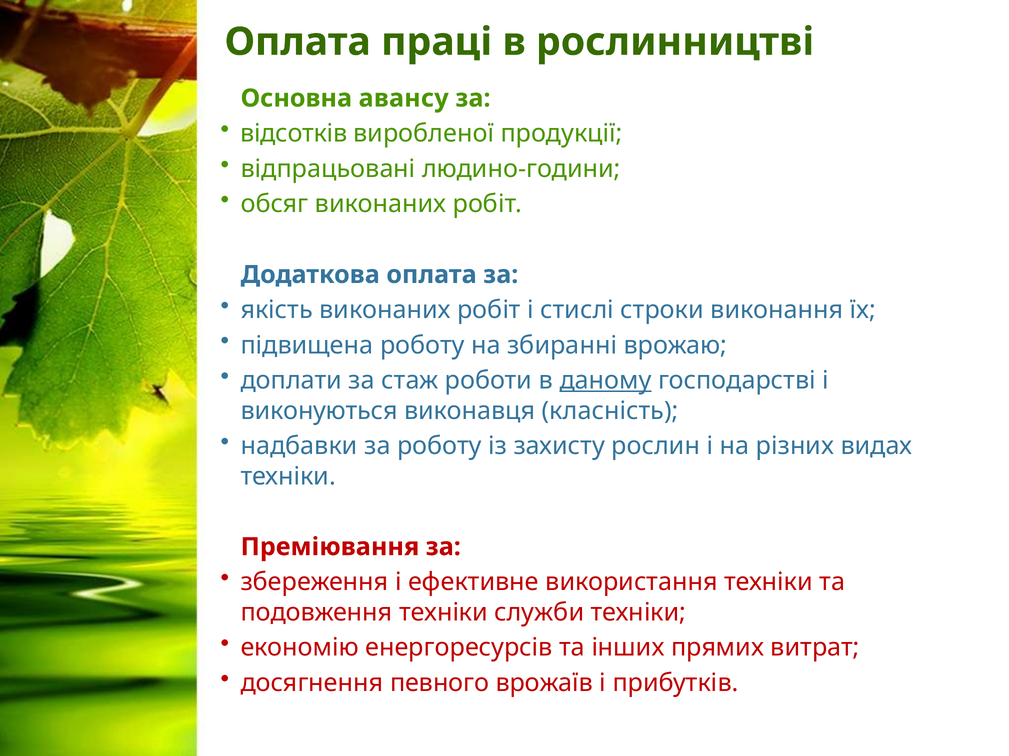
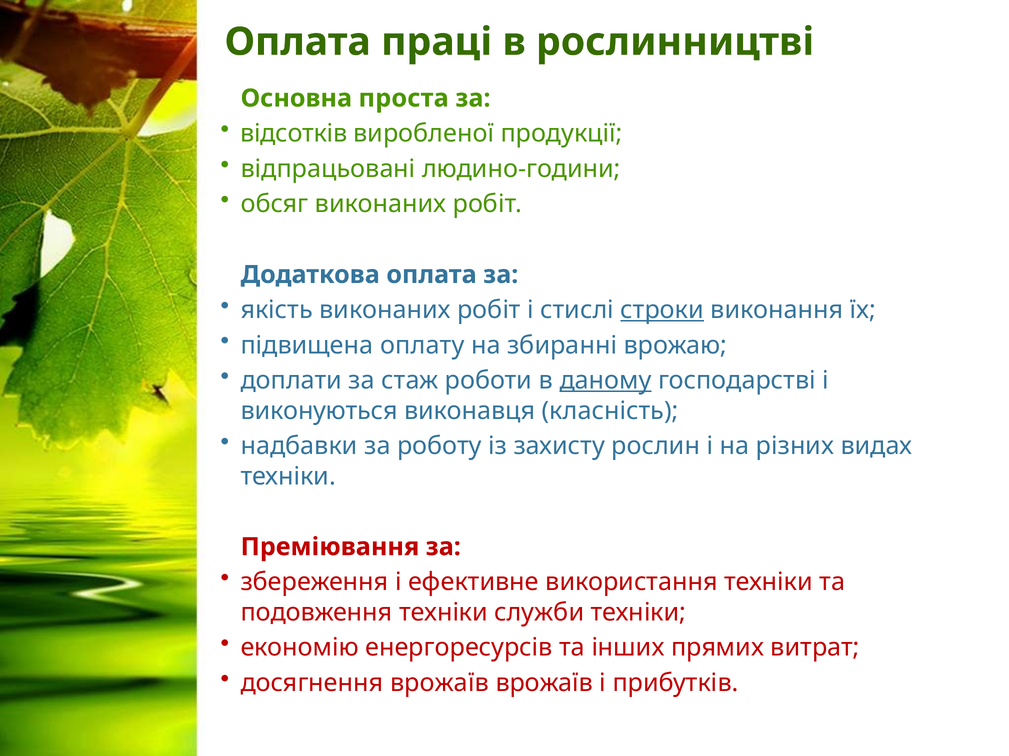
авансу: авансу -> проста
строки underline: none -> present
підвищена роботу: роботу -> оплату
досягнення певного: певного -> врожаїв
